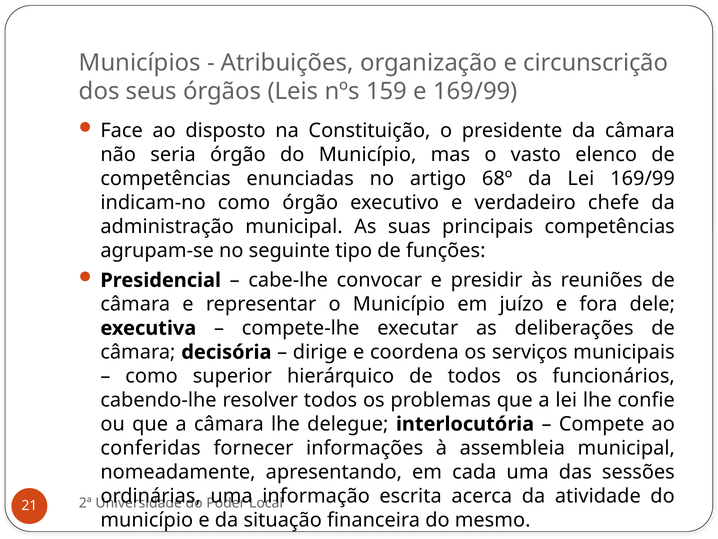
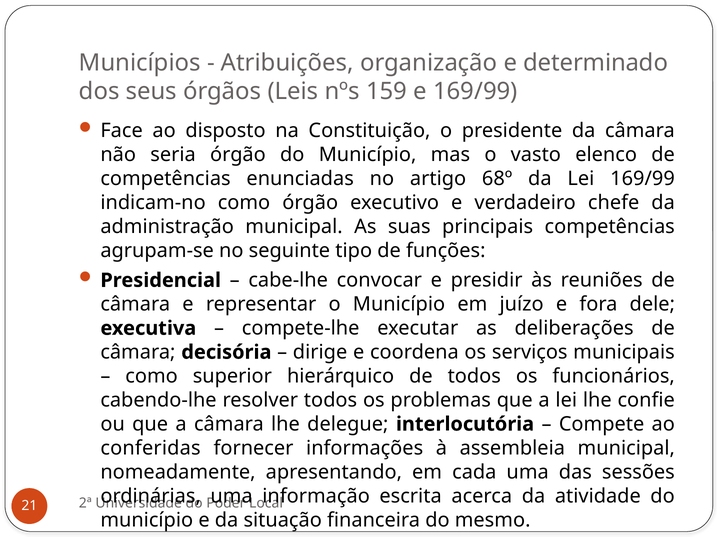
circunscrição: circunscrição -> determinado
